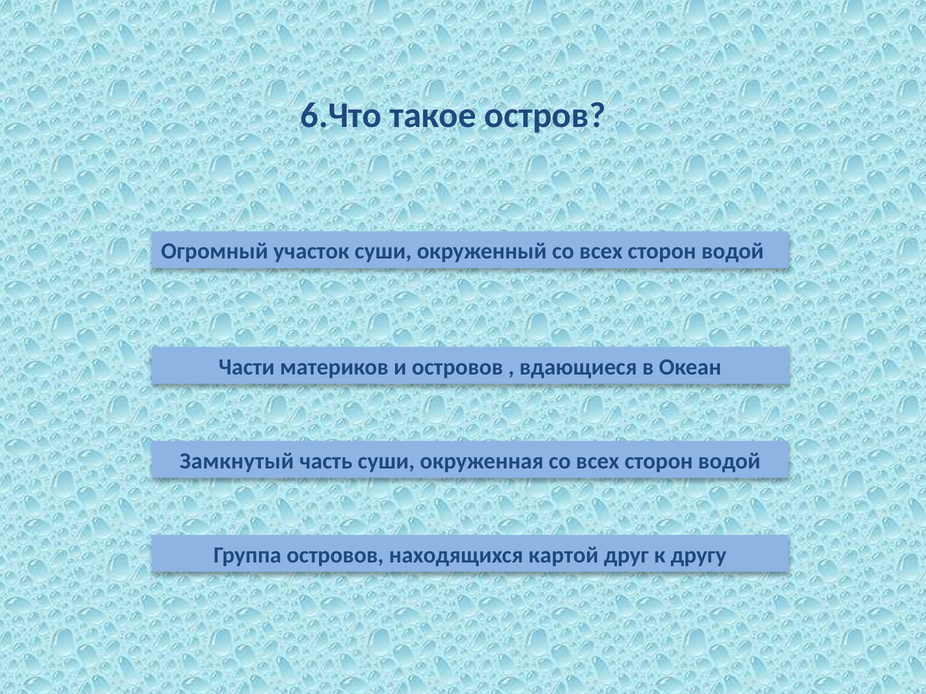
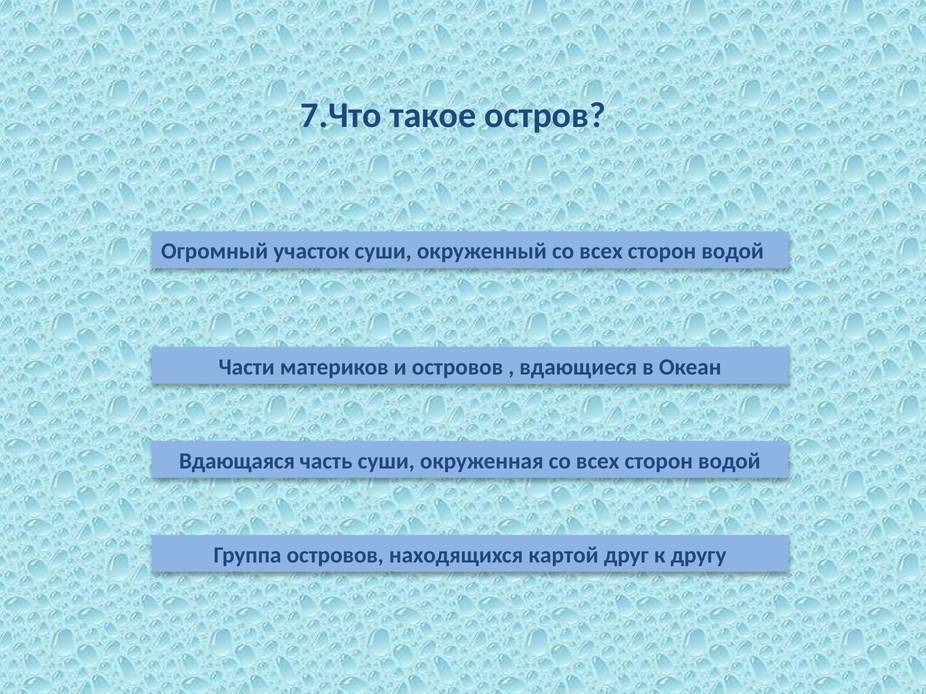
6.Что: 6.Что -> 7.Что
Замкнутый: Замкнутый -> Вдающаяся
